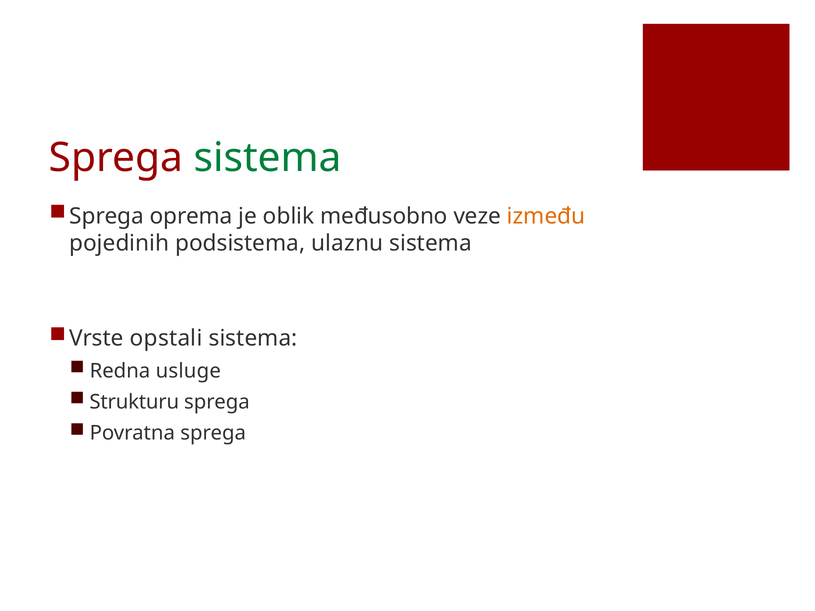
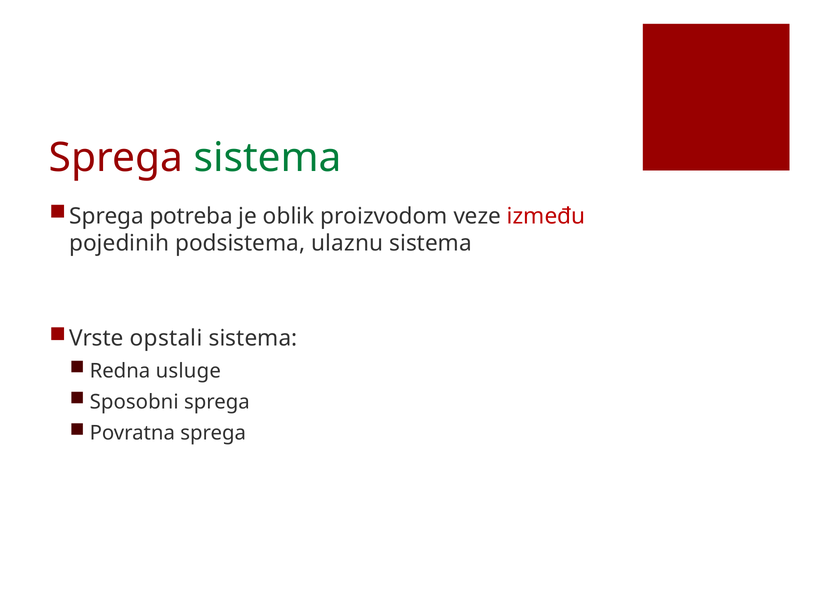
oprema: oprema -> potreba
međusobno: međusobno -> proizvodom
između colour: orange -> red
Strukturu: Strukturu -> Sposobni
